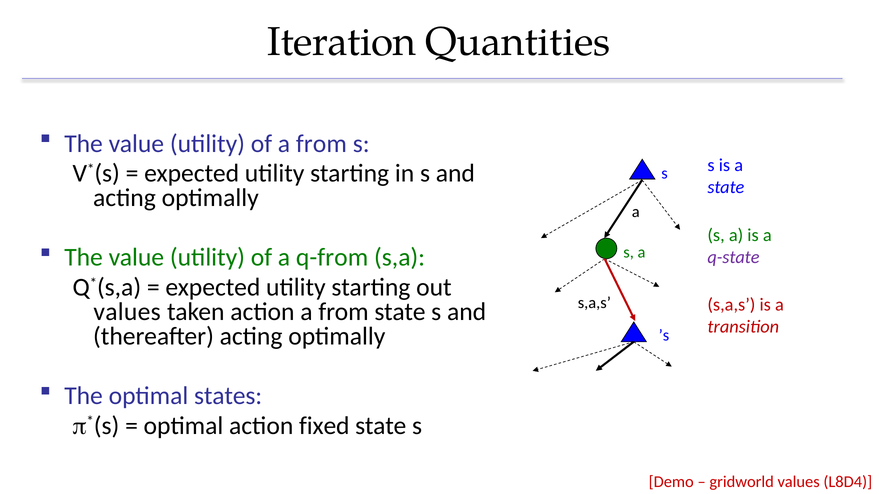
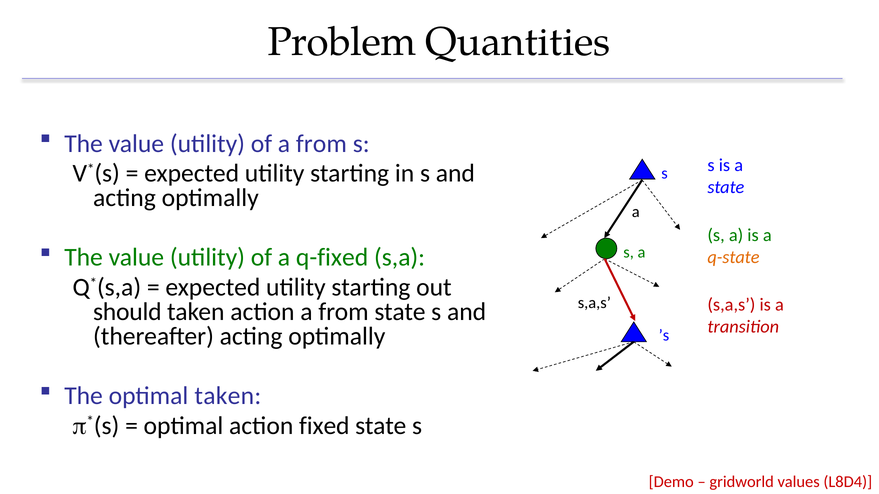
Iteration: Iteration -> Problem
q-from: q-from -> q-fixed
q-state colour: purple -> orange
values at (127, 312): values -> should
optimal states: states -> taken
